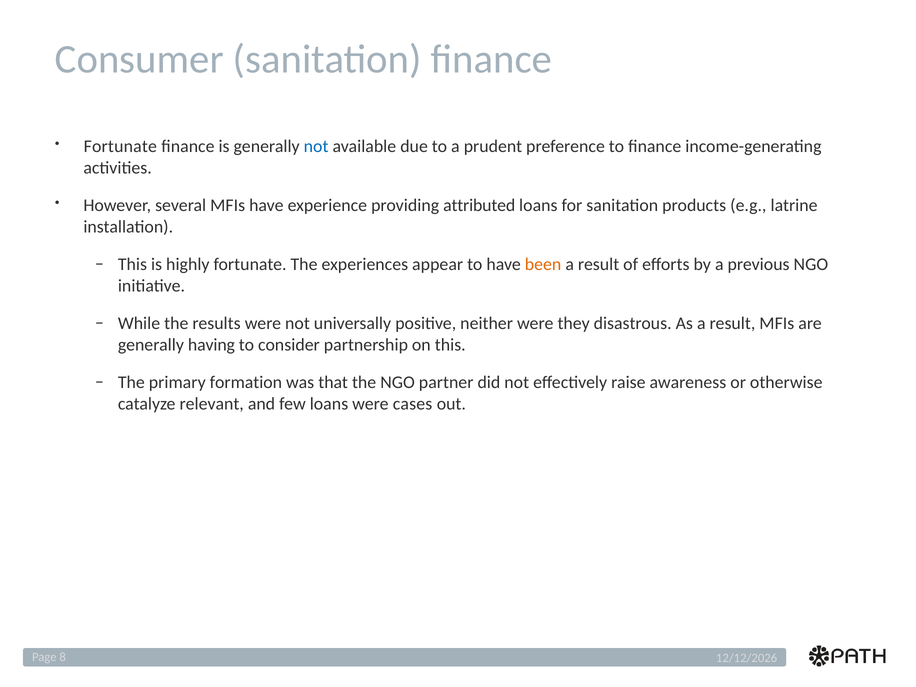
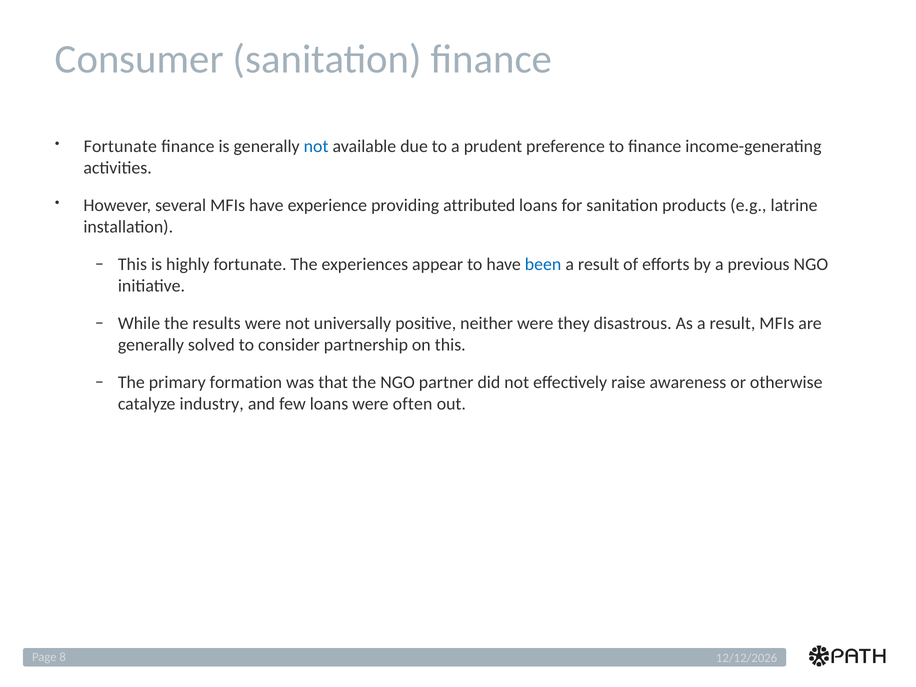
been colour: orange -> blue
having: having -> solved
relevant: relevant -> industry
cases: cases -> often
